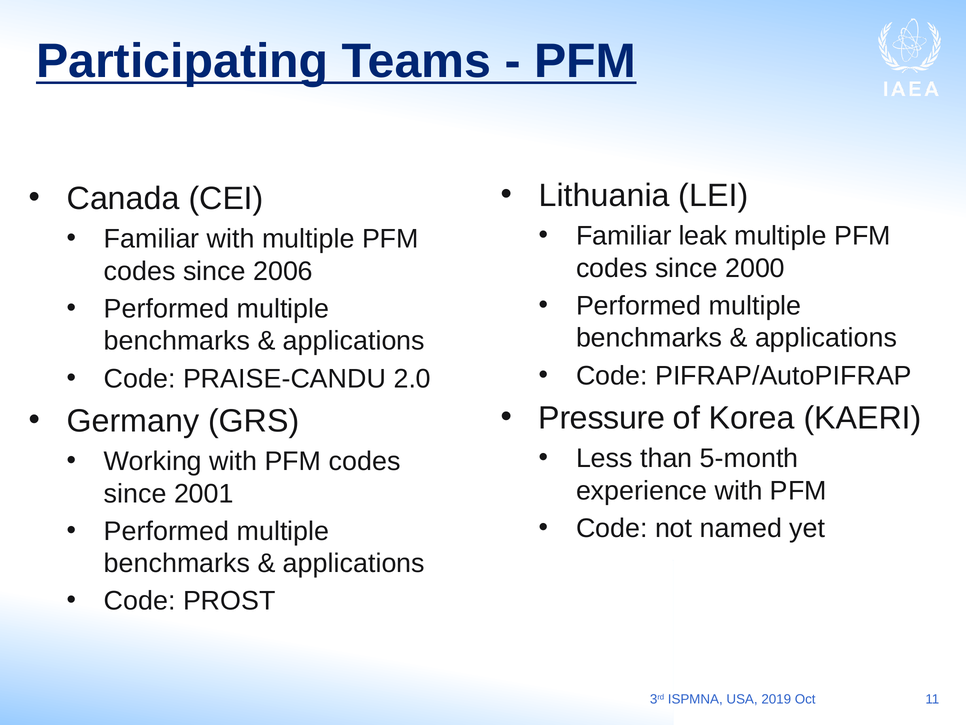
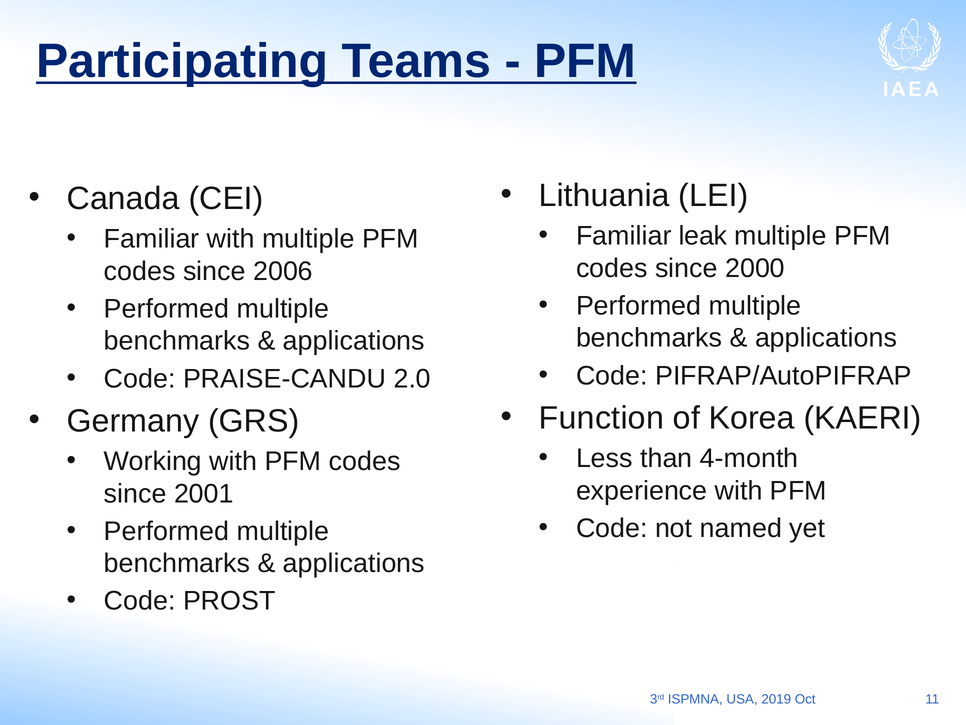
Pressure: Pressure -> Function
5-month: 5-month -> 4-month
